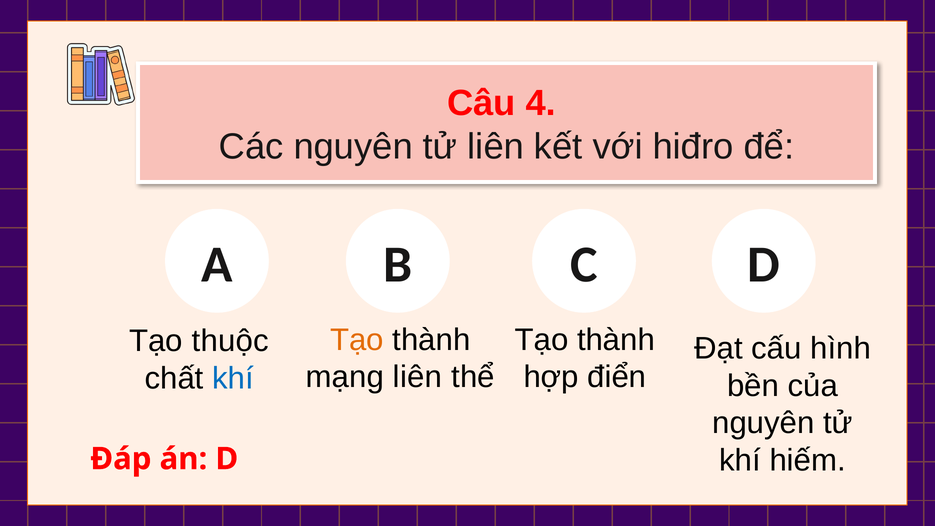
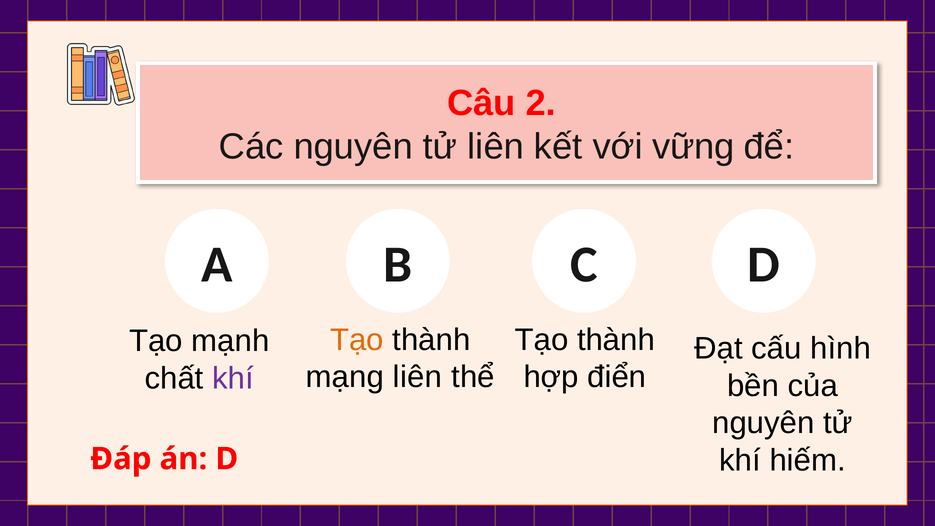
4: 4 -> 2
hiđro: hiđro -> vững
thuộc: thuộc -> mạnh
khí at (233, 378) colour: blue -> purple
